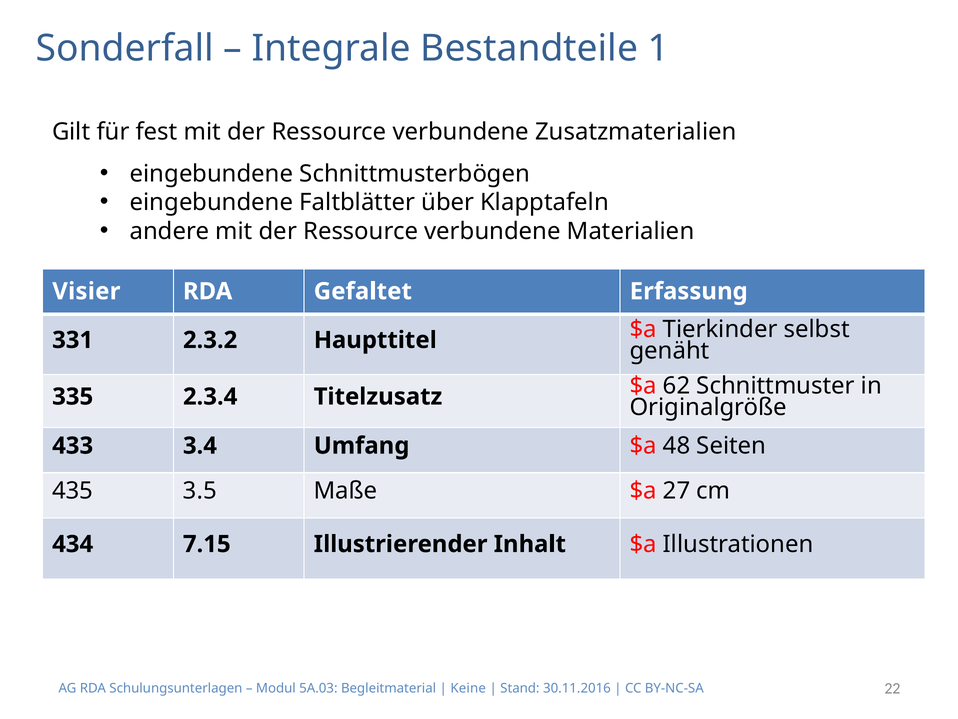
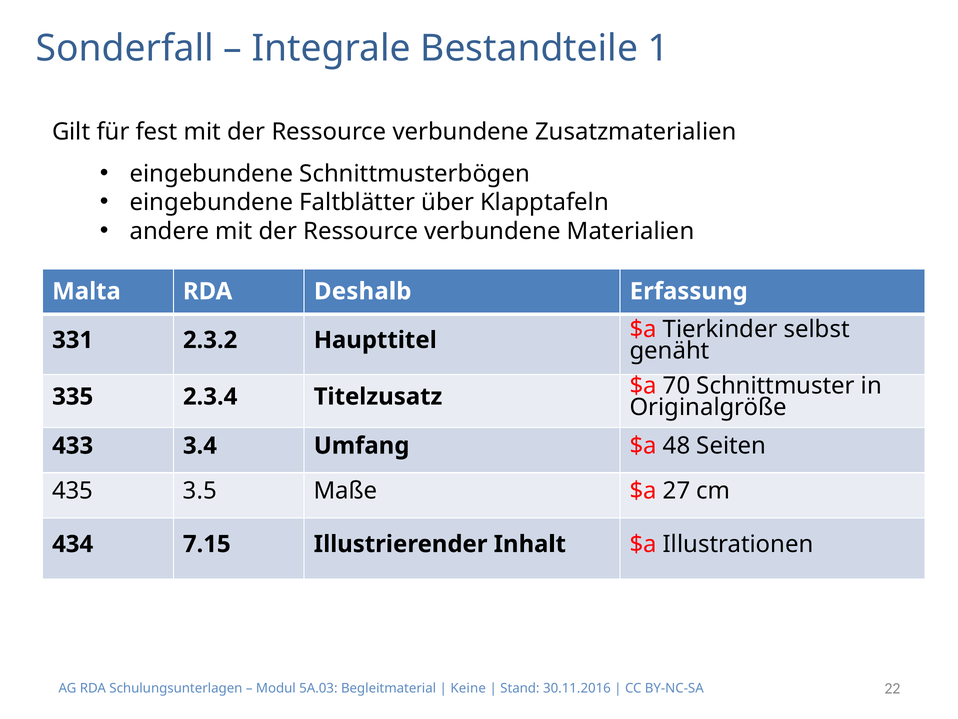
Visier: Visier -> Malta
Gefaltet: Gefaltet -> Deshalb
62: 62 -> 70
